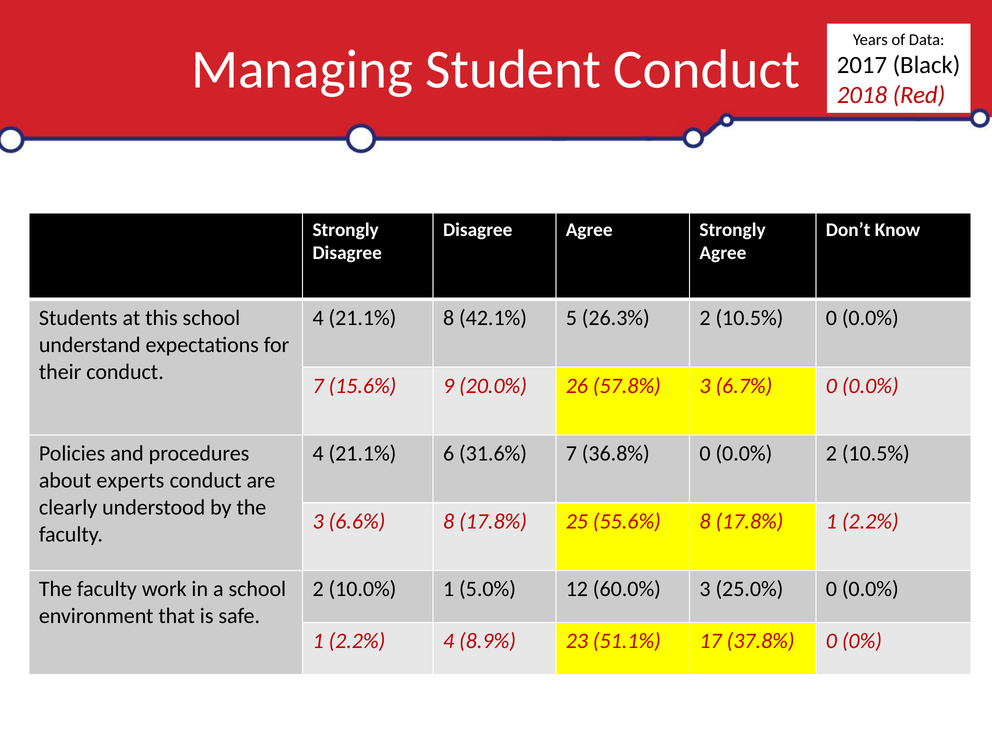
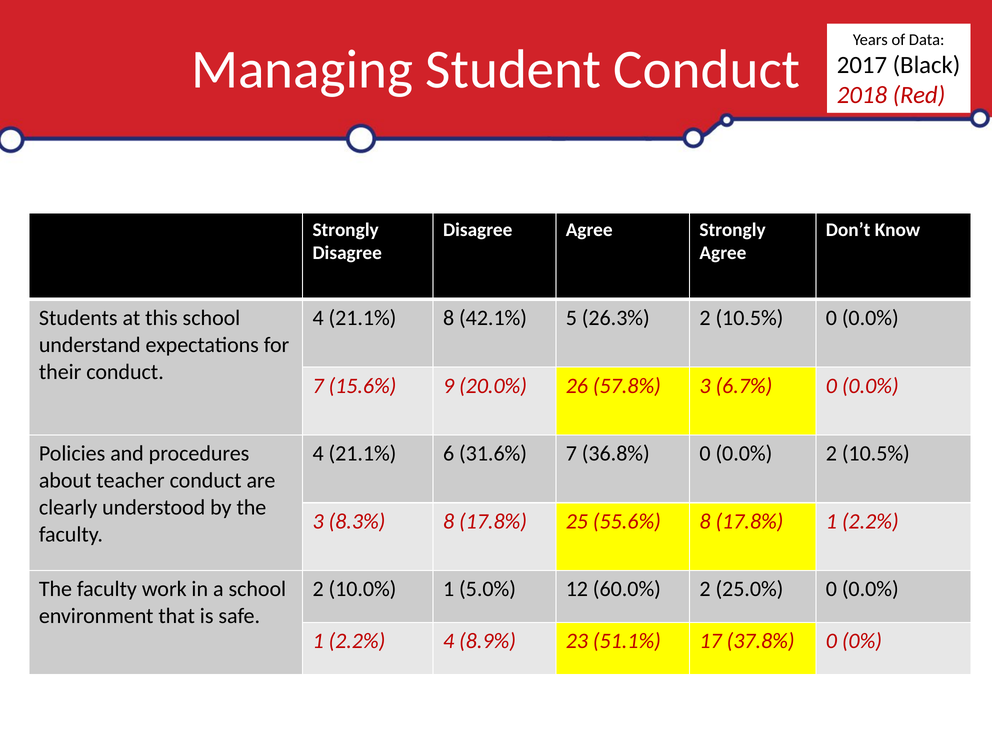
experts: experts -> teacher
6.6%: 6.6% -> 8.3%
60.0% 3: 3 -> 2
